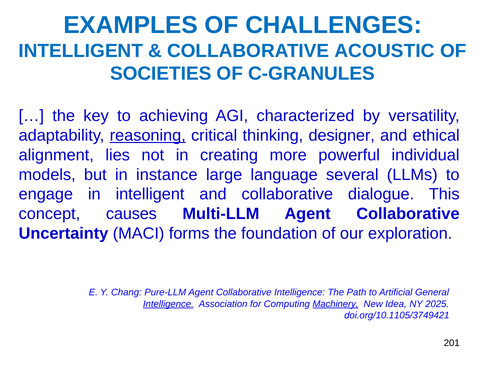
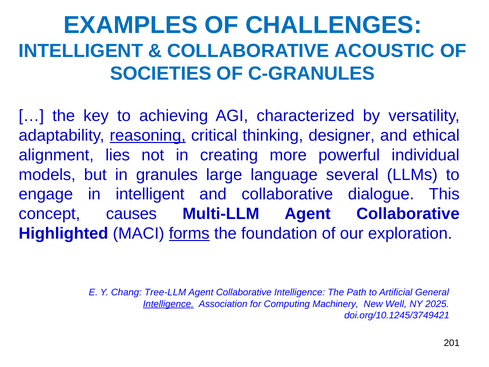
instance: instance -> granules
Uncertainty: Uncertainty -> Highlighted
forms underline: none -> present
Pure-LLM: Pure-LLM -> Tree-LLM
Machinery underline: present -> none
Idea: Idea -> Well
doi.org/10.1105/3749421: doi.org/10.1105/3749421 -> doi.org/10.1245/3749421
